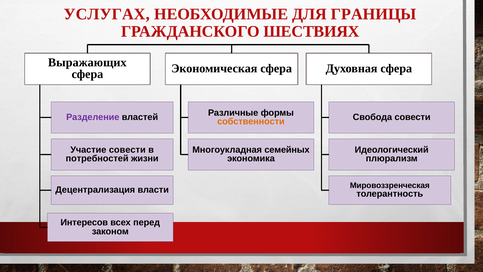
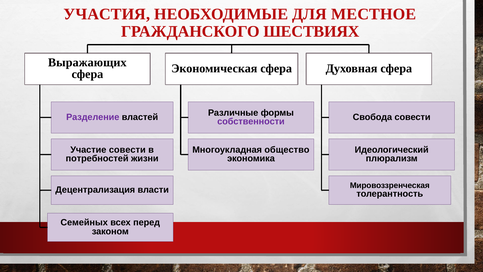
УСЛУГАХ: УСЛУГАХ -> УЧАСТИЯ
ГРАНИЦЫ: ГРАНИЦЫ -> МЕСТНОЕ
собственности colour: orange -> purple
семейных: семейных -> общество
Интересов: Интересов -> Семейных
